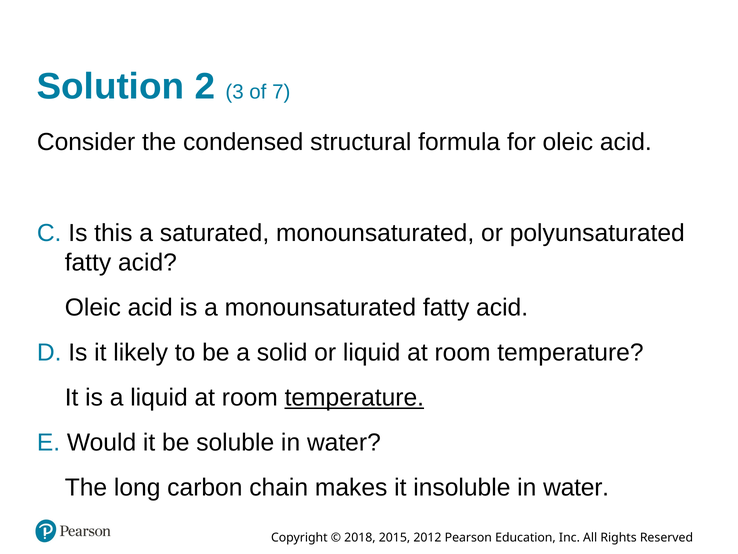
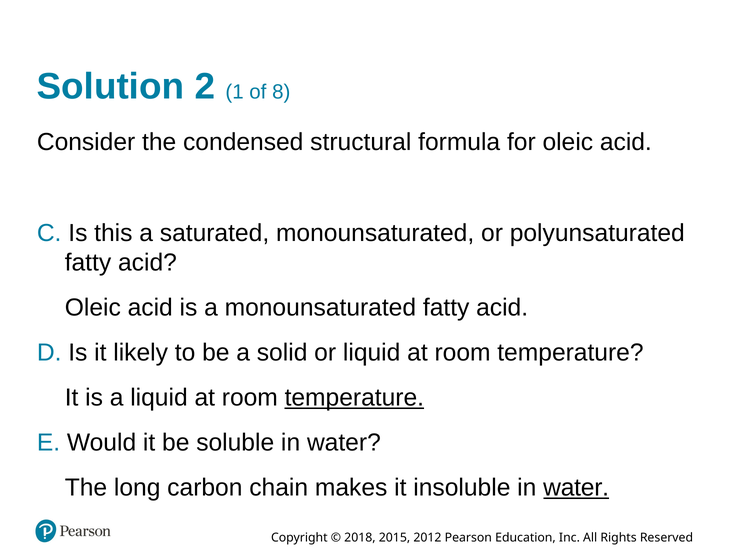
3: 3 -> 1
7: 7 -> 8
water at (576, 487) underline: none -> present
